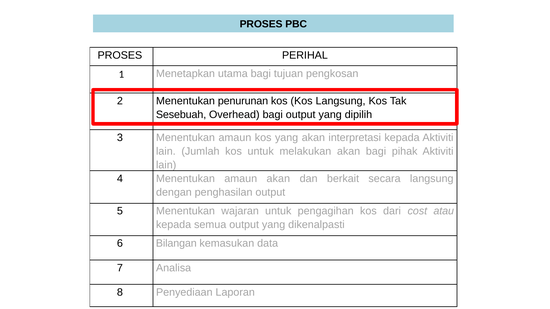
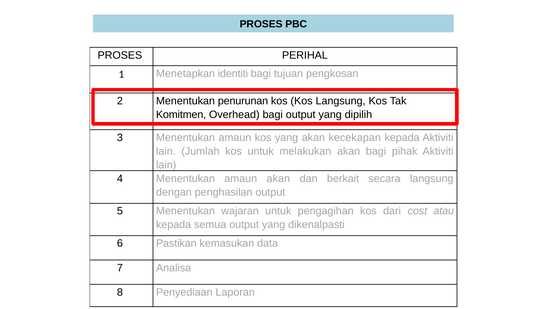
utama: utama -> identiti
Sesebuah: Sesebuah -> Komitmen
interpretasi: interpretasi -> kecekapan
Bilangan: Bilangan -> Pastikan
